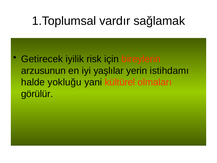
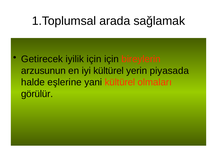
vardır: vardır -> arada
iyilik risk: risk -> için
iyi yaşlılar: yaşlılar -> kültürel
istihdamı: istihdamı -> piyasada
yokluğu: yokluğu -> eşlerine
